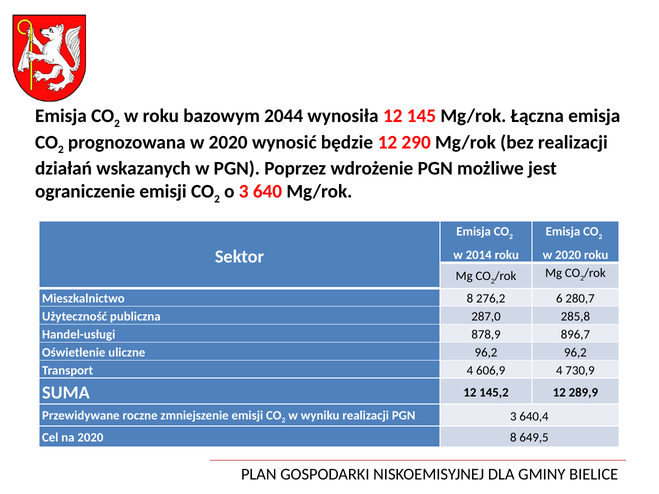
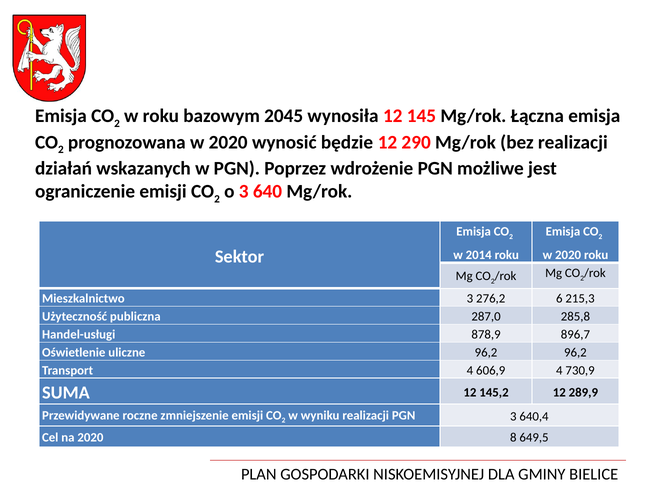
2044: 2044 -> 2045
Mieszkalnictwo 8: 8 -> 3
280,7: 280,7 -> 215,3
